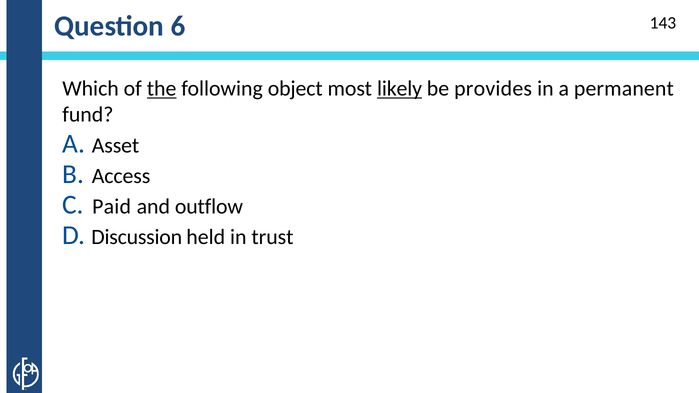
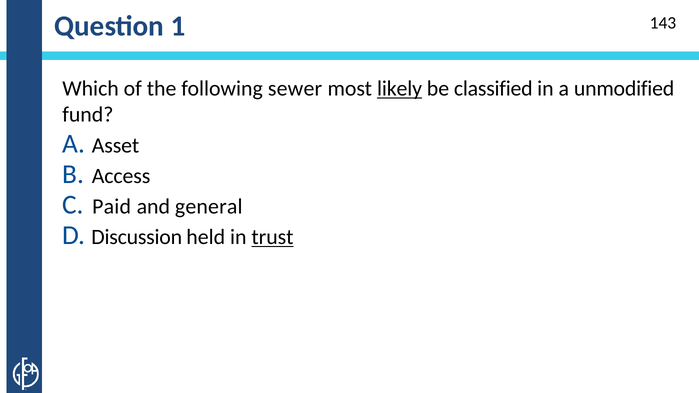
6: 6 -> 1
the underline: present -> none
object: object -> sewer
provides: provides -> classified
permanent: permanent -> unmodified
outflow: outflow -> general
trust underline: none -> present
